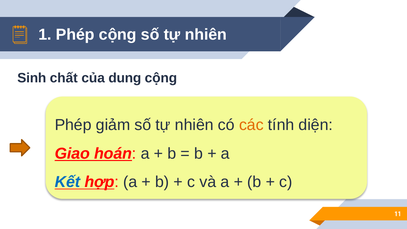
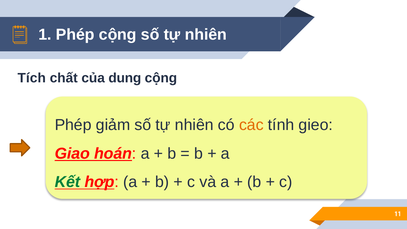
Sinh: Sinh -> Tích
diện: diện -> gieo
Kết colour: blue -> green
